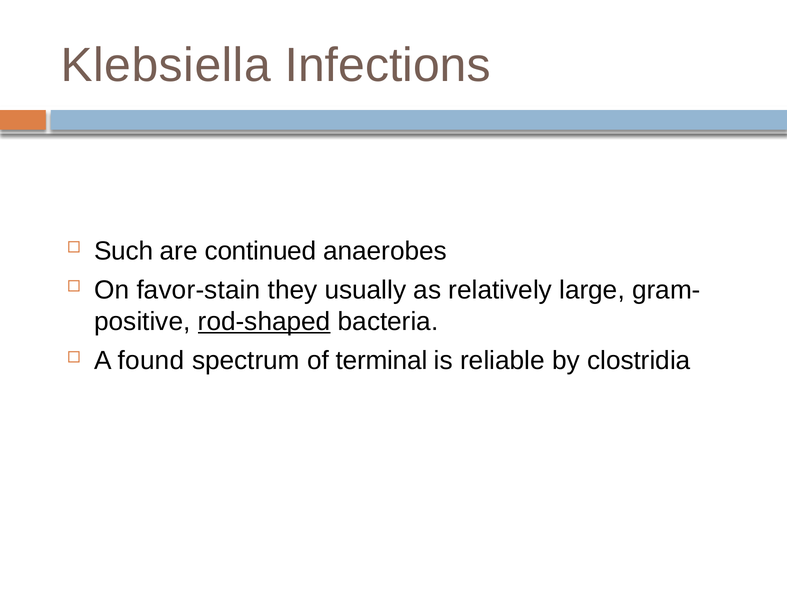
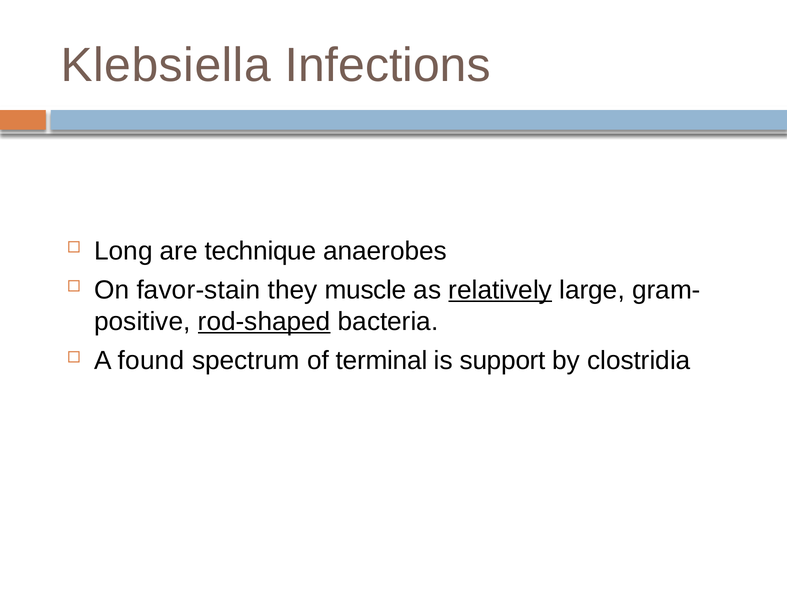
Such: Such -> Long
continued: continued -> technique
usually: usually -> muscle
relatively underline: none -> present
reliable: reliable -> support
